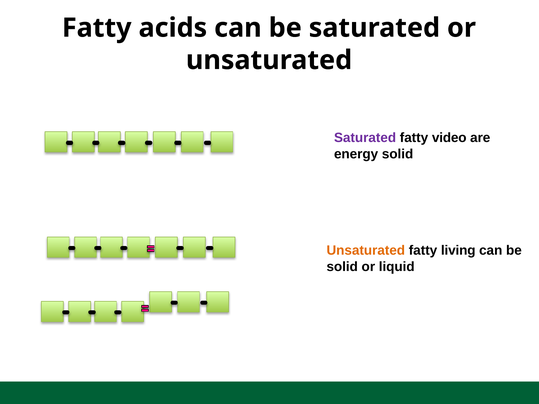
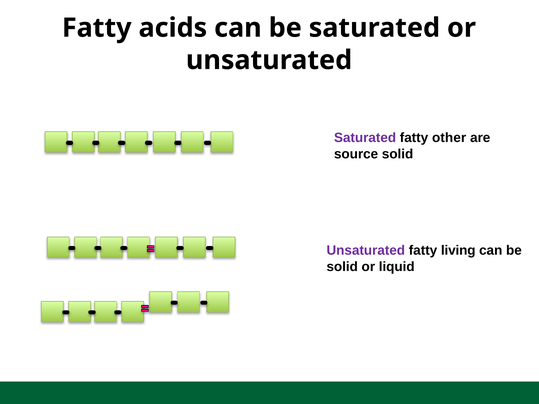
video: video -> other
energy: energy -> source
Unsaturated at (366, 251) colour: orange -> purple
